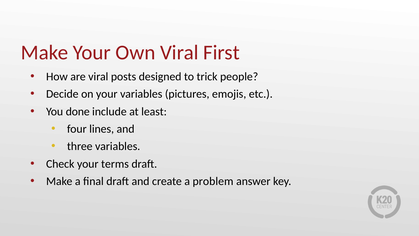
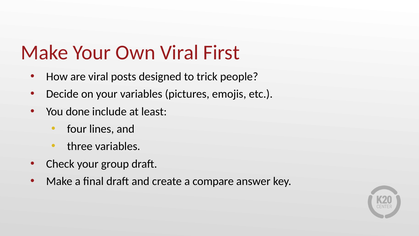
terms: terms -> group
problem: problem -> compare
